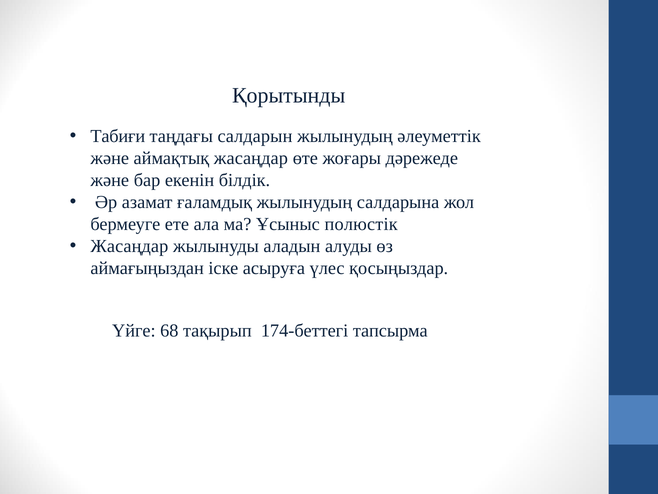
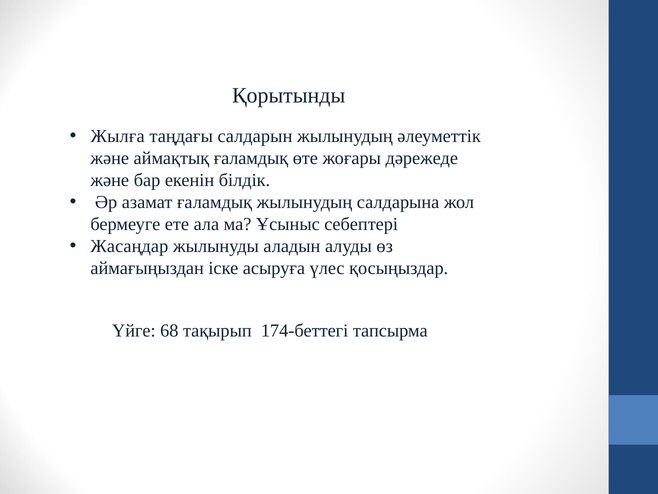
Табиғи: Табиғи -> Жылға
аймақтық жасаңдар: жасаңдар -> ғаламдық
полюстік: полюстік -> себептері
